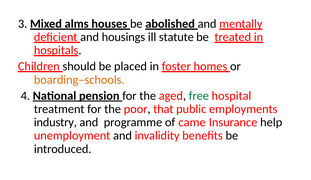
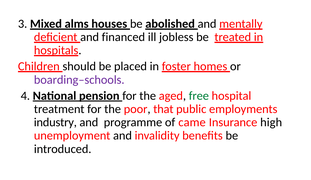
housings: housings -> financed
statute: statute -> jobless
boarding–schools colour: orange -> purple
help: help -> high
